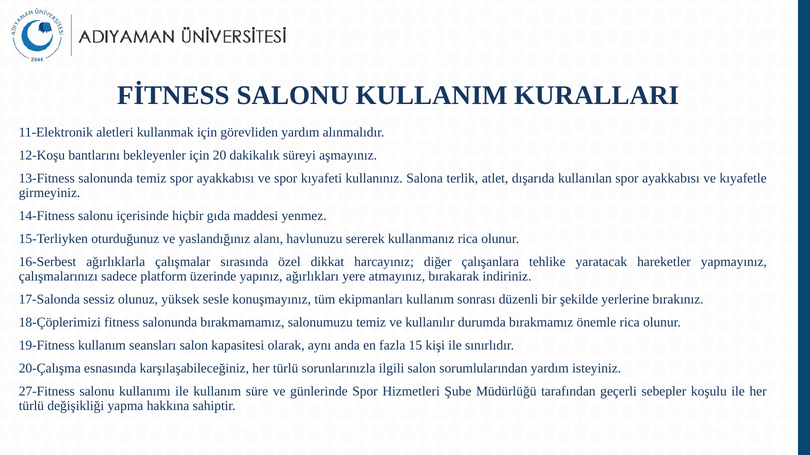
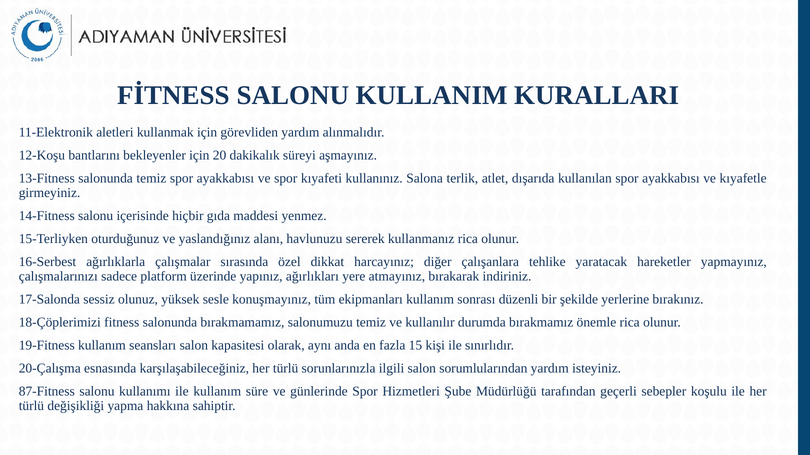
27-Fitness: 27-Fitness -> 87-Fitness
